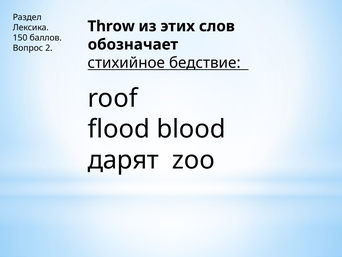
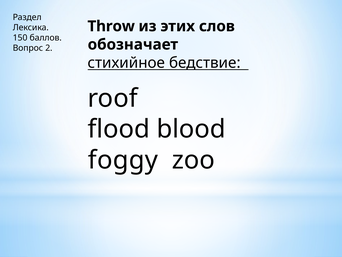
дарят: дарят -> foggy
